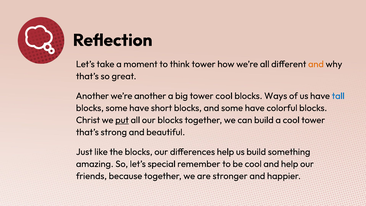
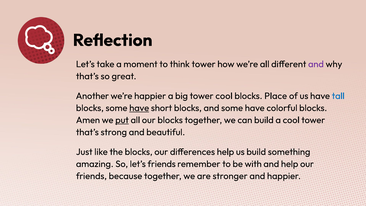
and at (316, 64) colour: orange -> purple
we’re another: another -> happier
Ways: Ways -> Place
have at (139, 108) underline: none -> present
Christ: Christ -> Amen
let’s special: special -> friends
be cool: cool -> with
